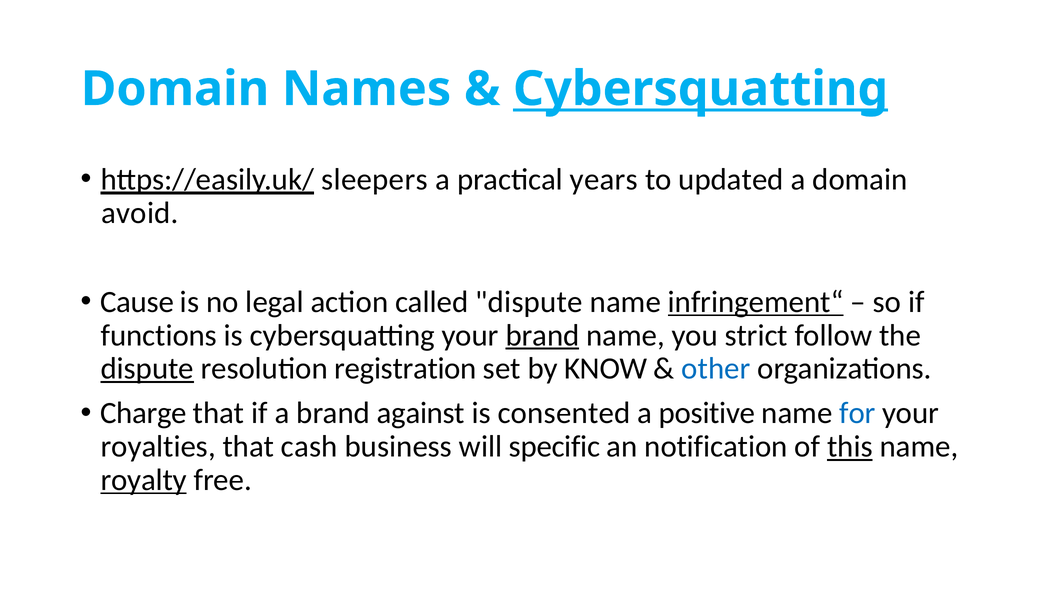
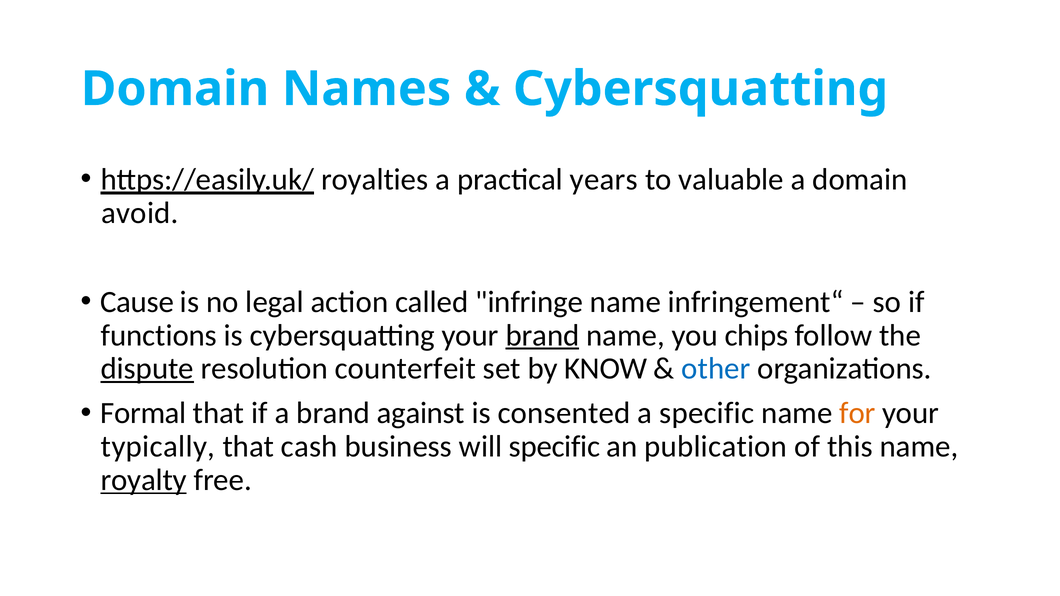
Cybersquatting at (701, 89) underline: present -> none
sleepers: sleepers -> royalties
updated: updated -> valuable
called dispute: dispute -> infringe
infringement“ underline: present -> none
strict: strict -> chips
registration: registration -> counterfeit
Charge: Charge -> Formal
a positive: positive -> specific
for colour: blue -> orange
royalties: royalties -> typically
notification: notification -> publication
this underline: present -> none
